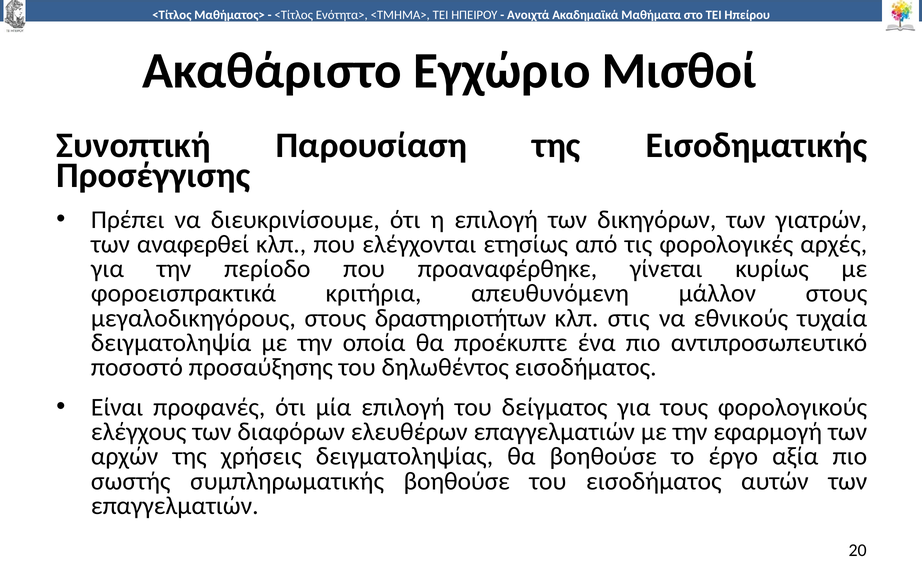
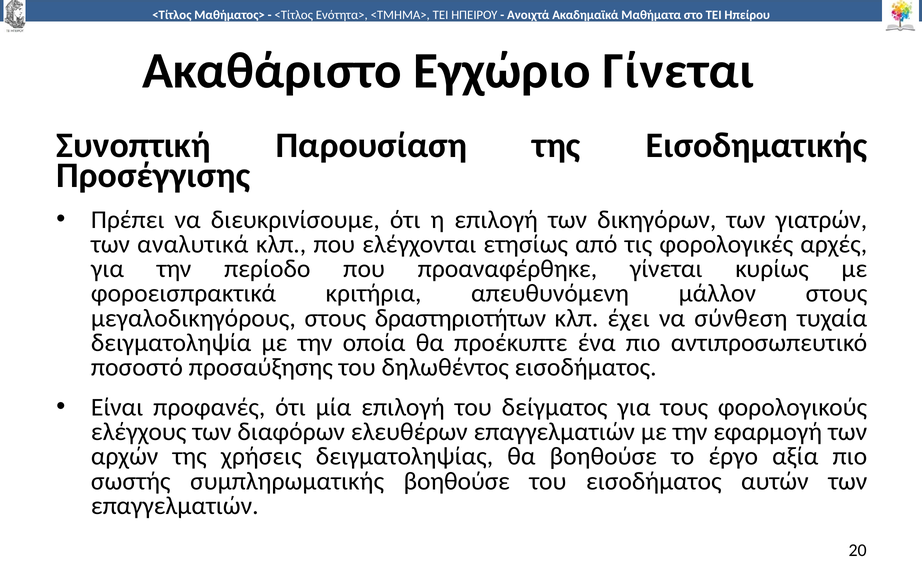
Εγχώριο Μισθοί: Μισθοί -> Γίνεται
αναφερθεί: αναφερθεί -> αναλυτικά
στις: στις -> έχει
εθνικούς: εθνικούς -> σύνθεση
